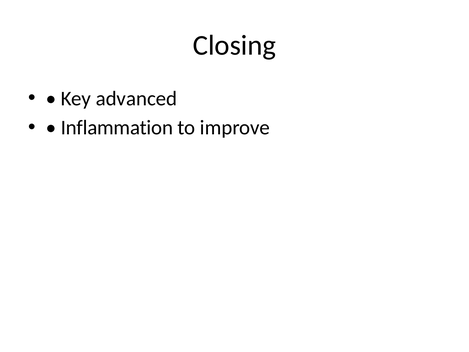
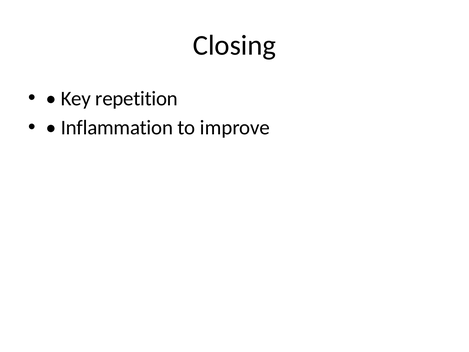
advanced: advanced -> repetition
